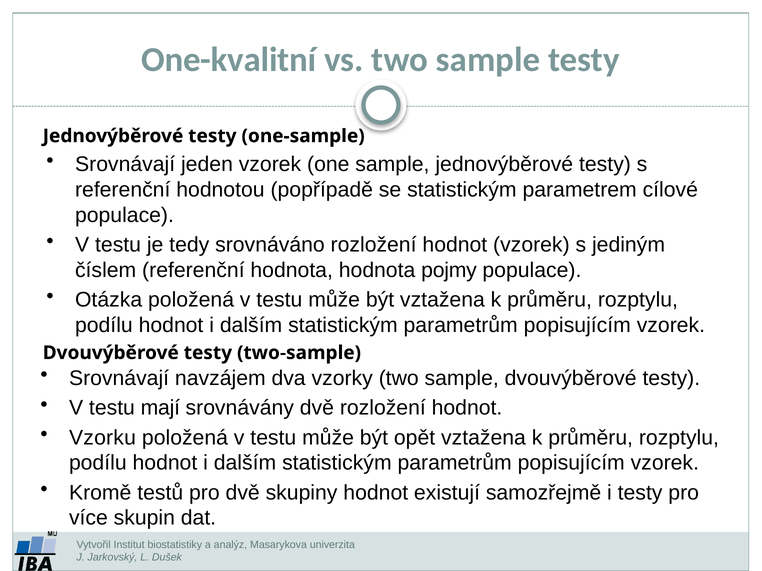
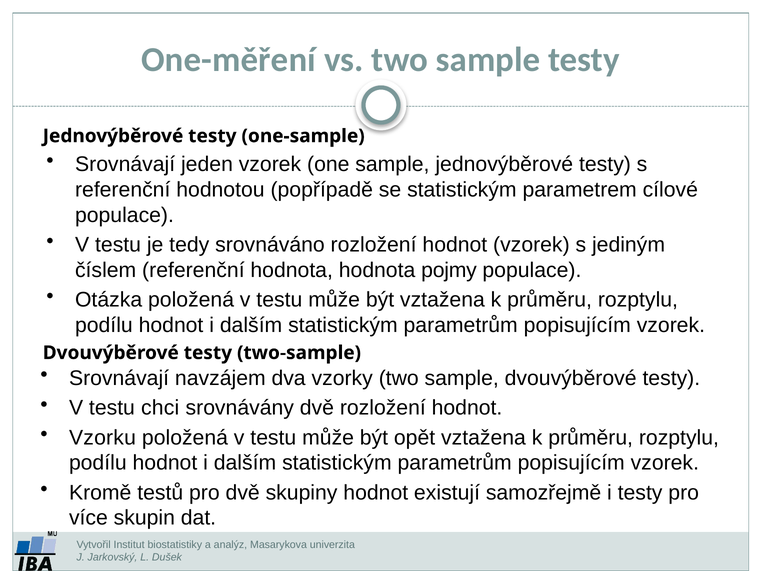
One-kvalitní: One-kvalitní -> One-měření
mají: mají -> chci
